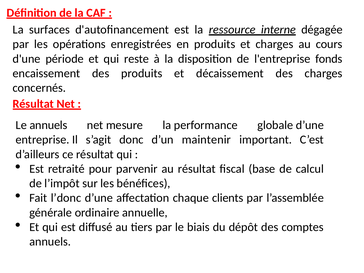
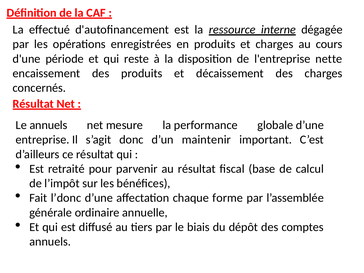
surfaces: surfaces -> effectué
fonds: fonds -> nette
clients: clients -> forme
